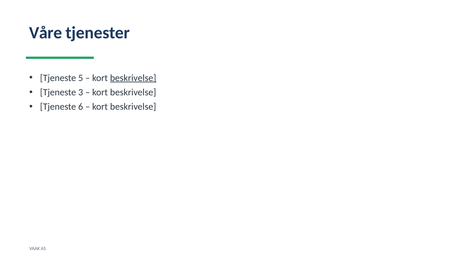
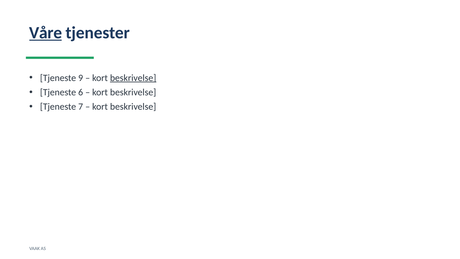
Våre underline: none -> present
5: 5 -> 9
3: 3 -> 6
6: 6 -> 7
